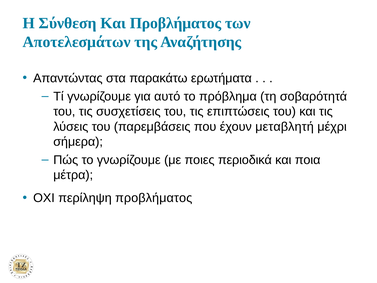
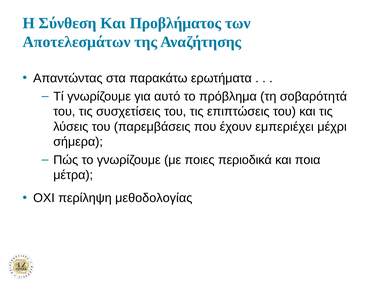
μεταβλητή: μεταβλητή -> εμπεριέχει
περίληψη προβλήματος: προβλήματος -> μεθοδολογίας
